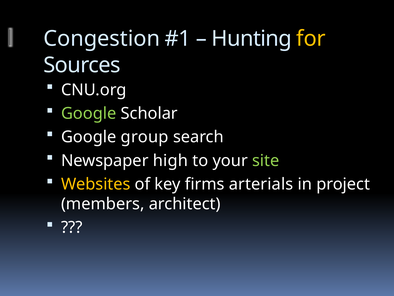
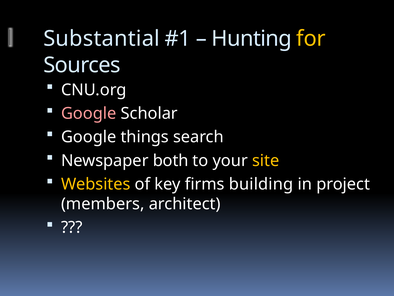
Congestion: Congestion -> Substantial
Google at (89, 113) colour: light green -> pink
group: group -> things
high: high -> both
site colour: light green -> yellow
arterials: arterials -> building
